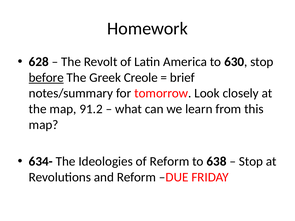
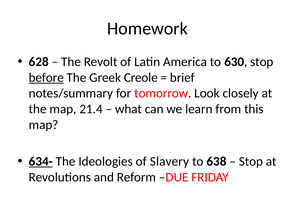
91.2: 91.2 -> 21.4
634- underline: none -> present
of Reform: Reform -> Slavery
